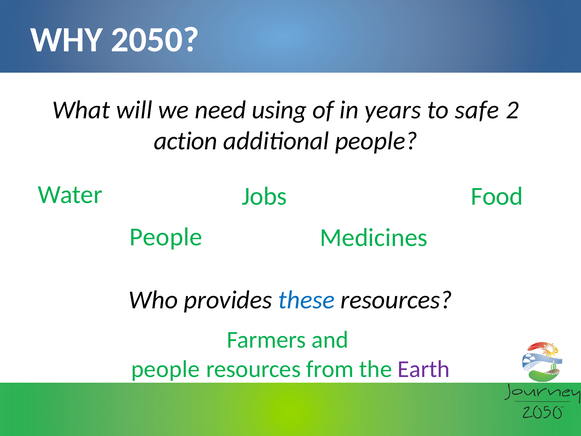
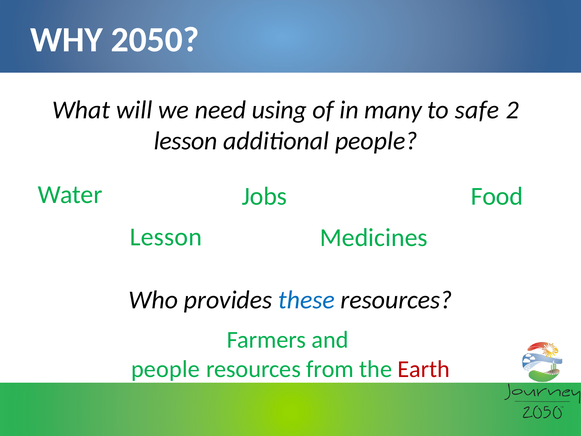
years: years -> many
action at (186, 141): action -> lesson
People at (166, 237): People -> Lesson
Earth colour: purple -> red
